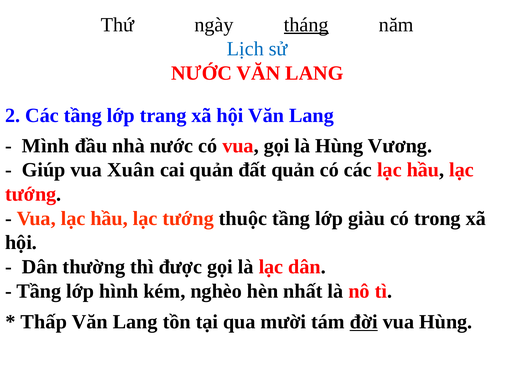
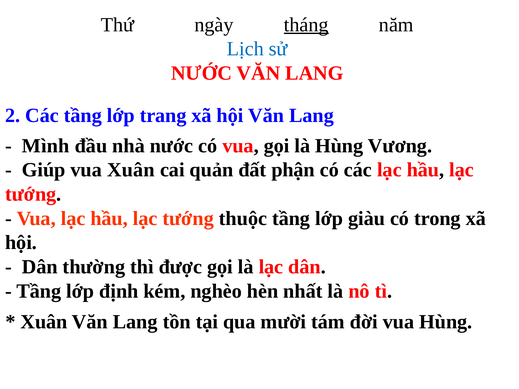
đất quản: quản -> phận
hình: hình -> định
Thấp at (44, 322): Thấp -> Xuân
đời underline: present -> none
